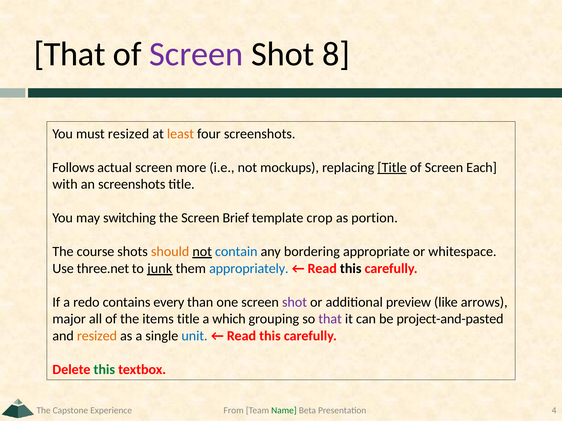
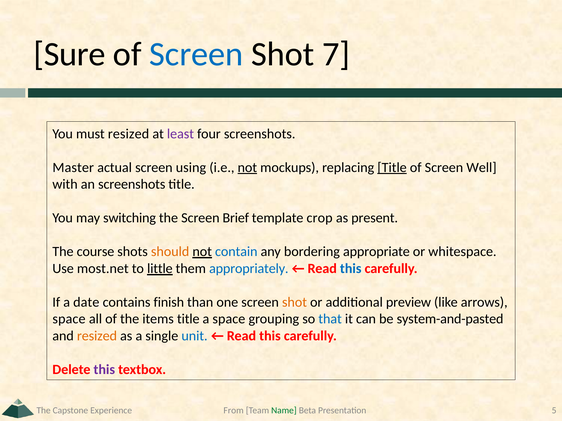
That at (70, 54): That -> Sure
Screen at (196, 54) colour: purple -> blue
8: 8 -> 7
least colour: orange -> purple
Follows: Follows -> Master
more: more -> using
not at (247, 168) underline: none -> present
Each: Each -> Well
portion: portion -> present
three.net: three.net -> most.net
junk: junk -> little
this at (351, 269) colour: black -> blue
redo: redo -> date
every: every -> finish
shot at (294, 303) colour: purple -> orange
major at (69, 319): major -> space
a which: which -> space
that at (330, 319) colour: purple -> blue
project-and-pasted: project-and-pasted -> system-and-pasted
this at (104, 370) colour: green -> purple
4: 4 -> 5
